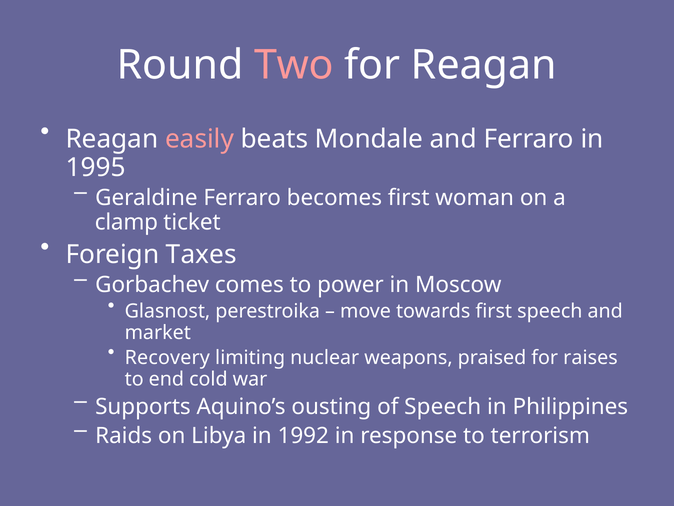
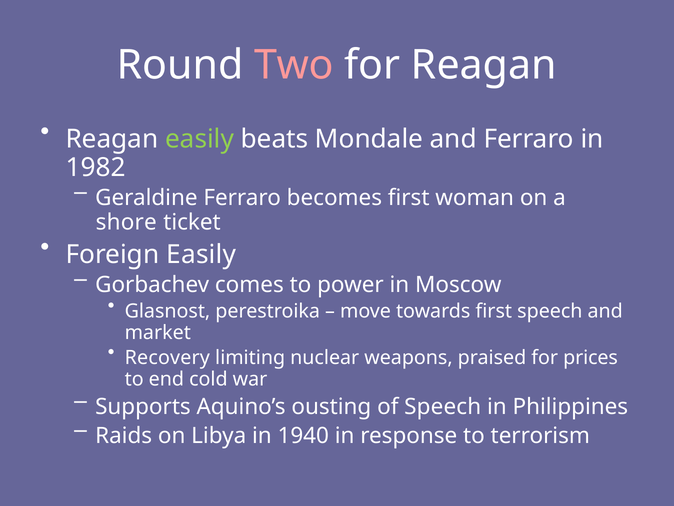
easily at (200, 139) colour: pink -> light green
1995: 1995 -> 1982
clamp: clamp -> shore
Foreign Taxes: Taxes -> Easily
raises: raises -> prices
1992: 1992 -> 1940
